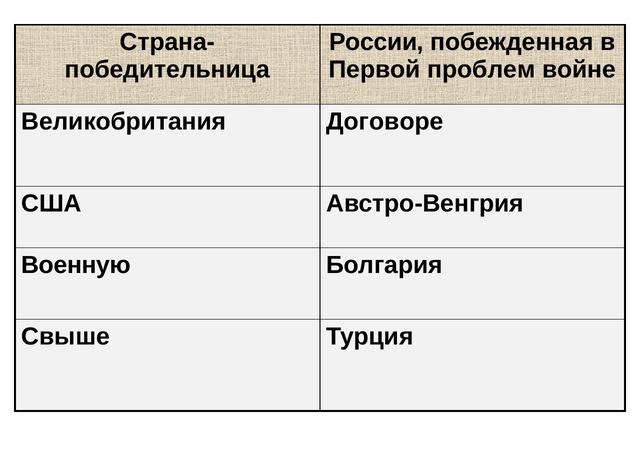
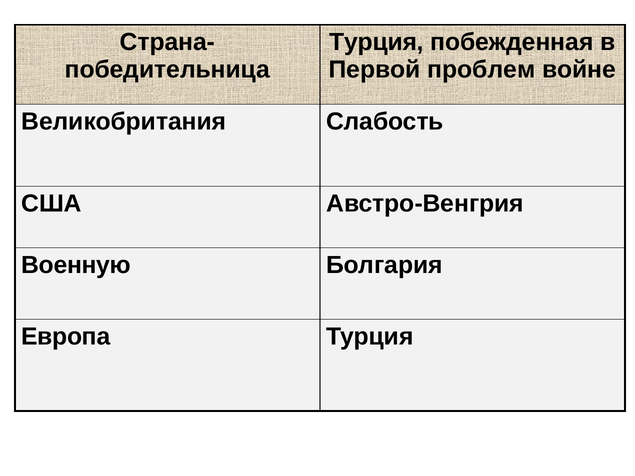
России at (376, 42): России -> Турция
Договоре: Договоре -> Слабость
Свыше: Свыше -> Европа
